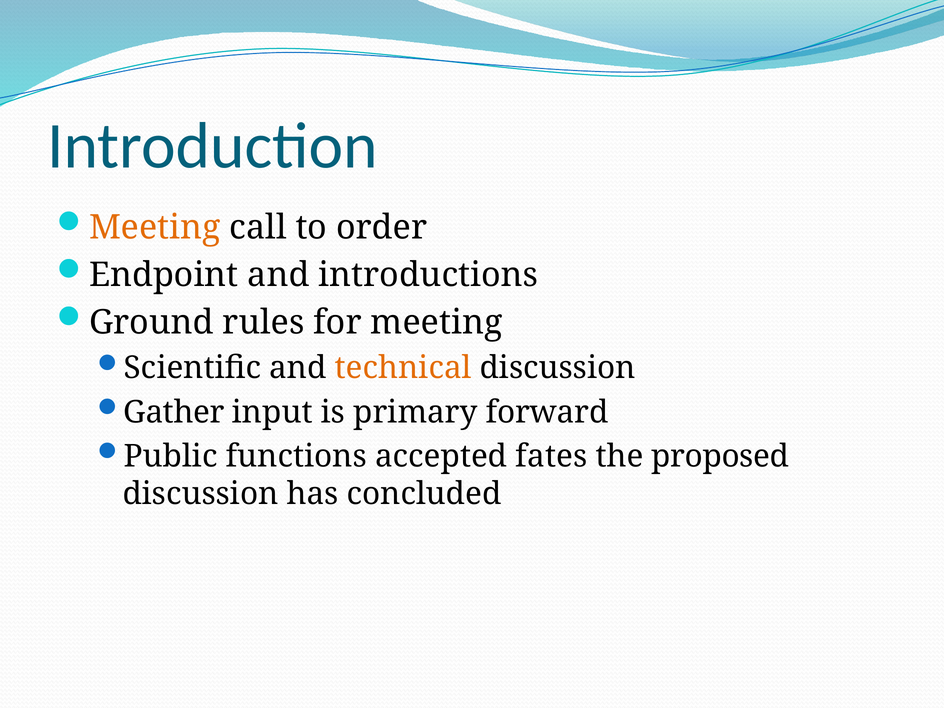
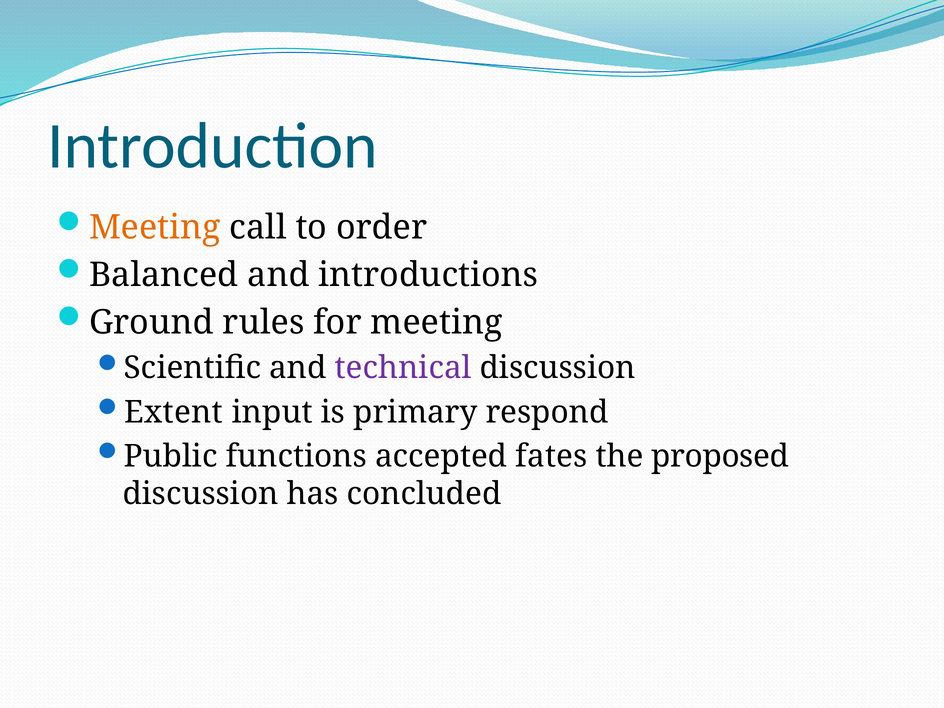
Endpoint: Endpoint -> Balanced
technical colour: orange -> purple
Gather: Gather -> Extent
forward: forward -> respond
